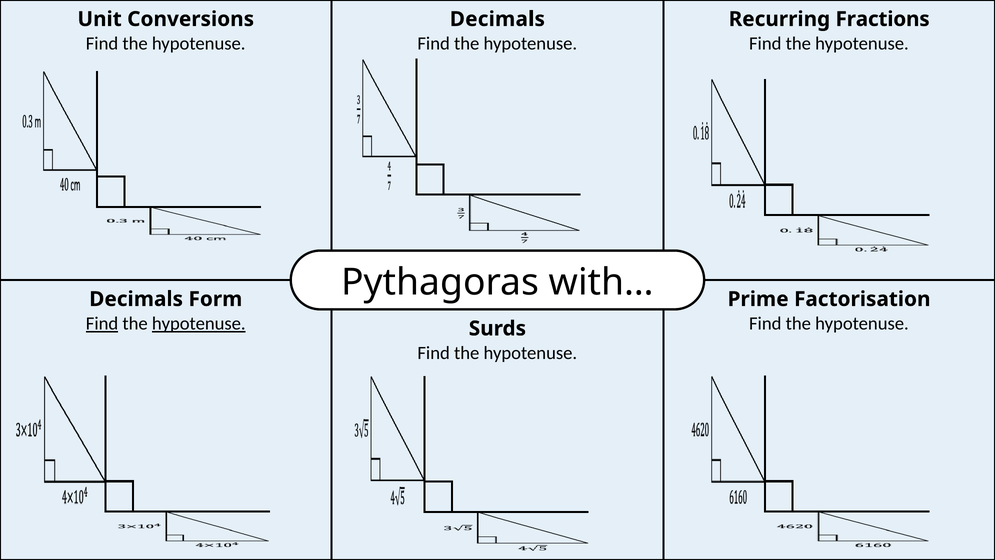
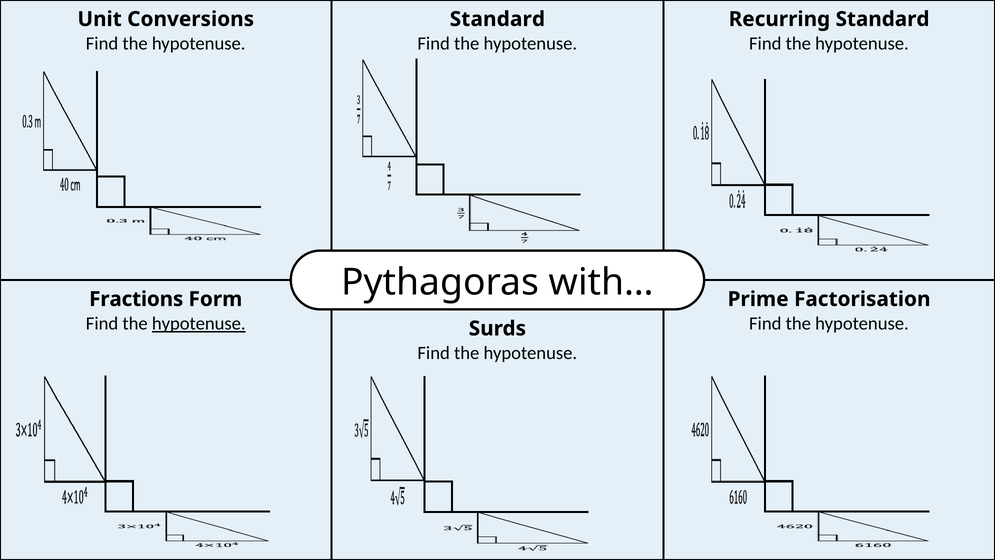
Decimals at (497, 19): Decimals -> Standard
Recurring Fractions: Fractions -> Standard
Decimals at (136, 299): Decimals -> Fractions
Find at (102, 324) underline: present -> none
